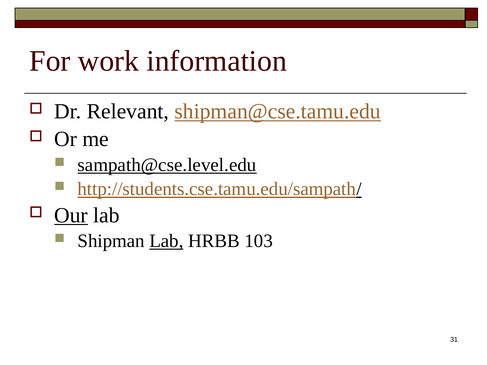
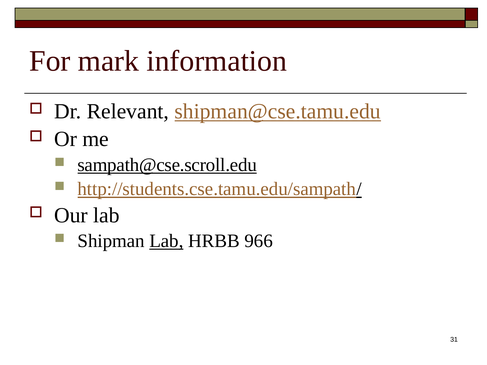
work: work -> mark
sampath@cse.level.edu: sampath@cse.level.edu -> sampath@cse.scroll.edu
Our underline: present -> none
103: 103 -> 966
